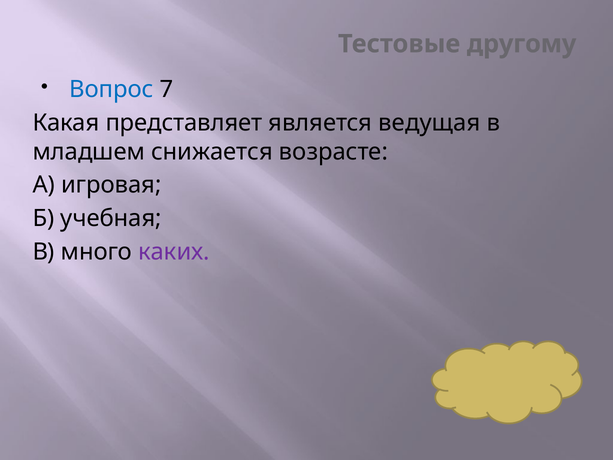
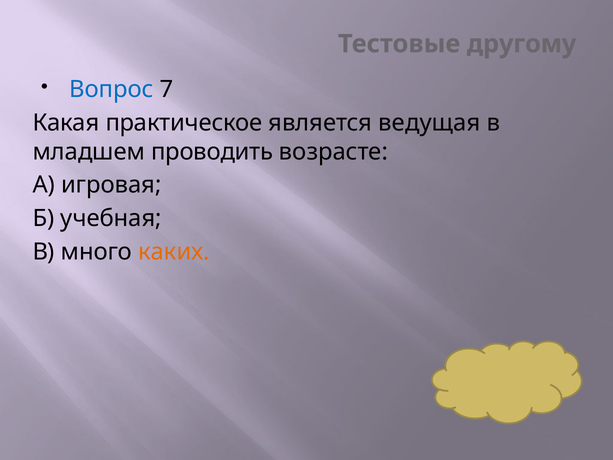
представляет: представляет -> практическое
снижается: снижается -> проводить
каких colour: purple -> orange
